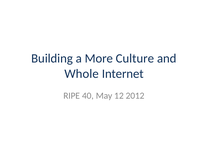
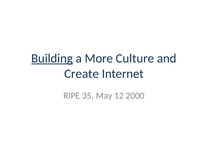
Building underline: none -> present
Whole: Whole -> Create
40: 40 -> 35
2012: 2012 -> 2000
